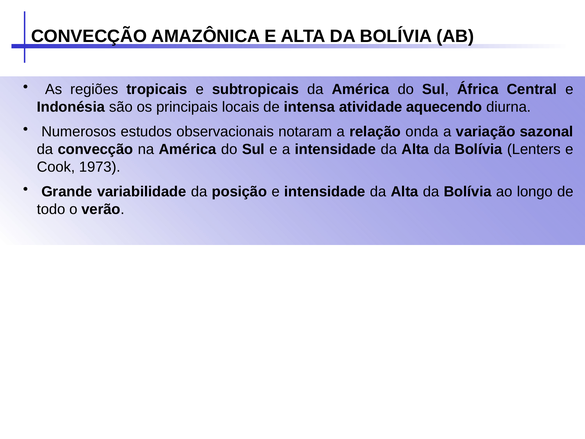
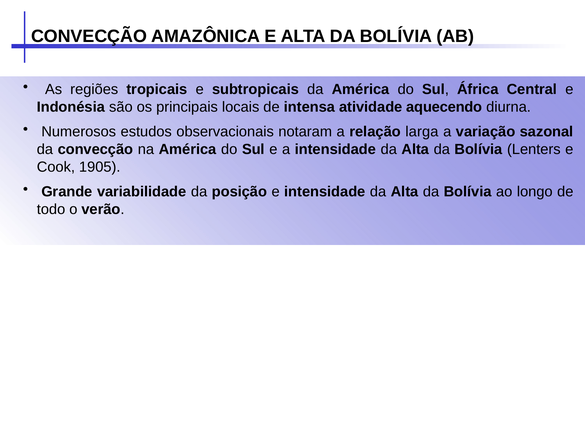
onda: onda -> larga
1973: 1973 -> 1905
